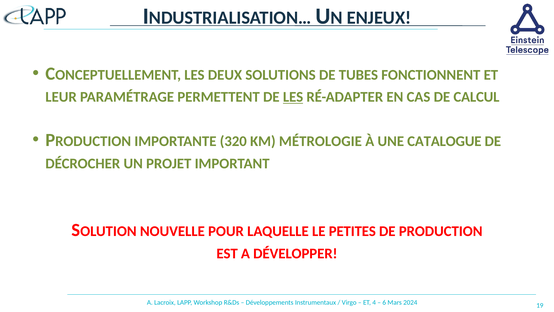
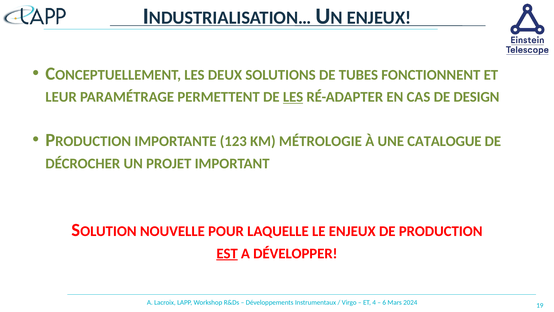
CALCUL: CALCUL -> DESIGN
320: 320 -> 123
LE PETITES: PETITES -> ENJEUX
EST underline: none -> present
